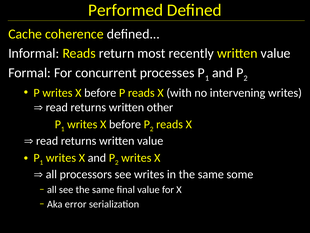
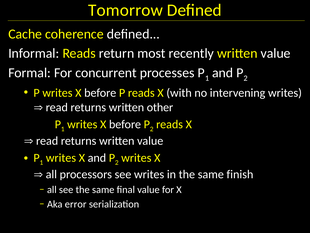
Performed: Performed -> Tomorrow
some: some -> finish
